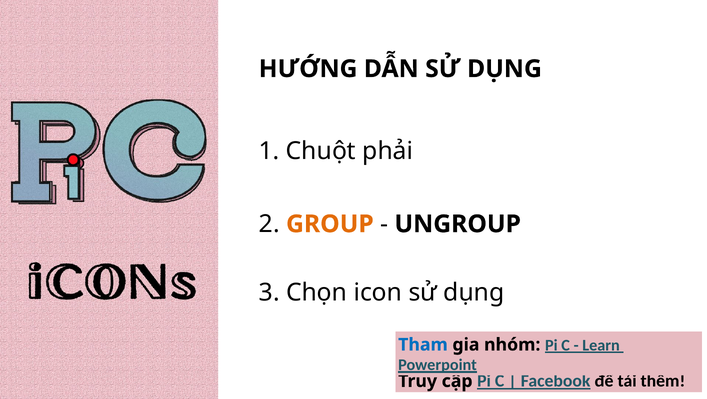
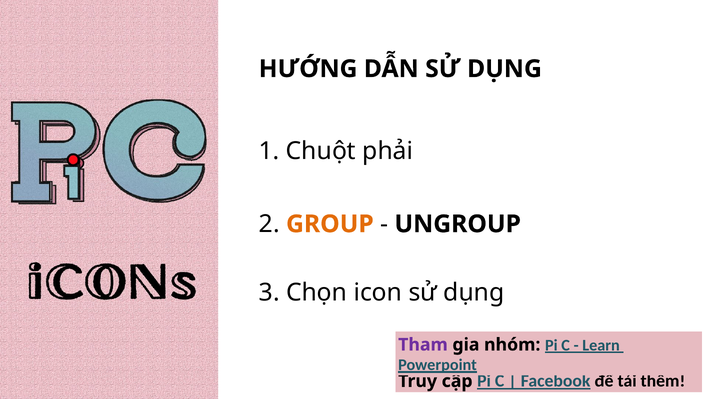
Tham colour: blue -> purple
